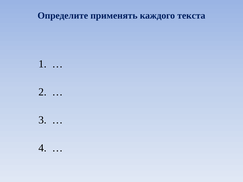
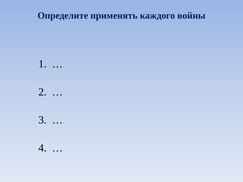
текста: текста -> войны
